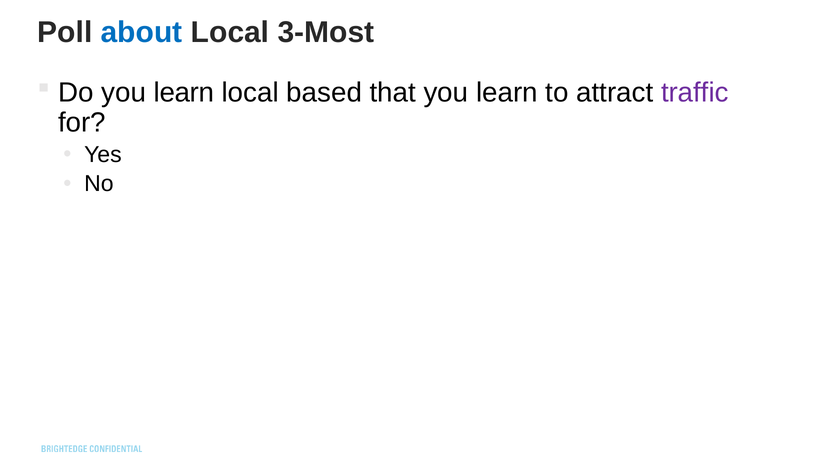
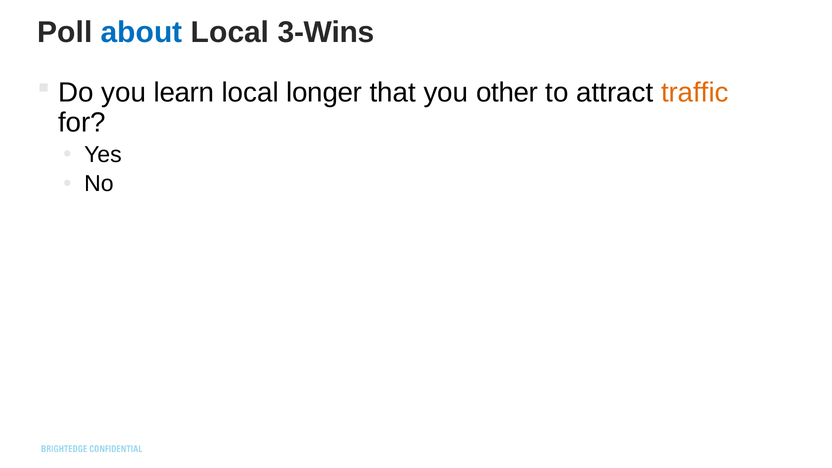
3-Most: 3-Most -> 3-Wins
based: based -> longer
that you learn: learn -> other
traffic colour: purple -> orange
